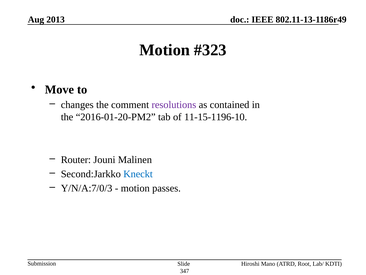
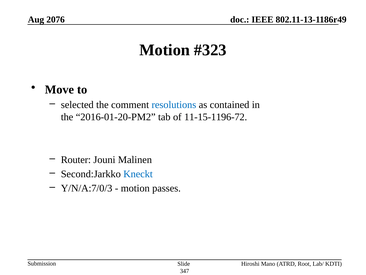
2013: 2013 -> 2076
changes: changes -> selected
resolutions colour: purple -> blue
11-15-1196-10: 11-15-1196-10 -> 11-15-1196-72
